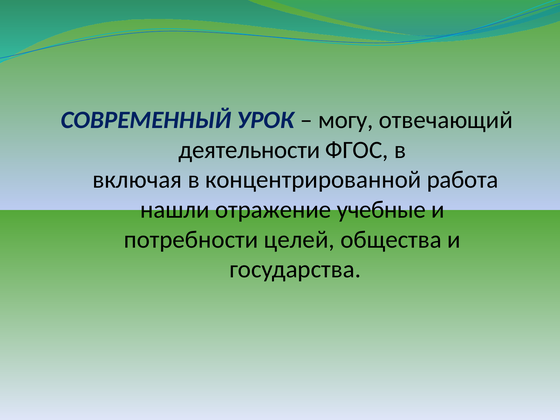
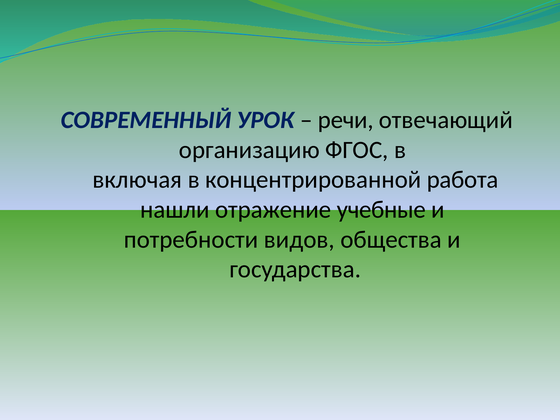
могу: могу -> речи
деятельности: деятельности -> организацию
целей: целей -> видов
